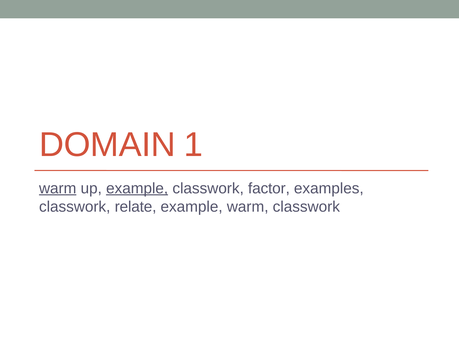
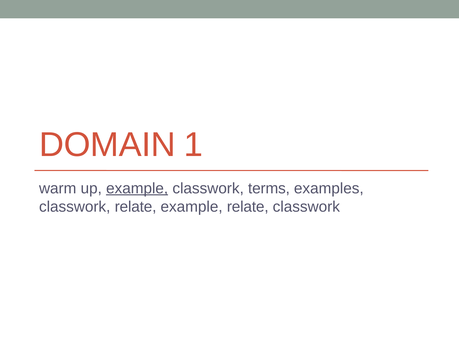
warm at (58, 189) underline: present -> none
factor: factor -> terms
example warm: warm -> relate
